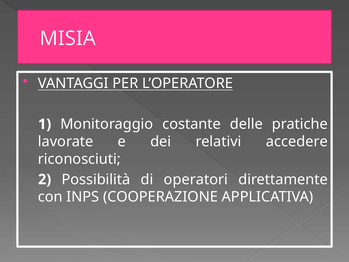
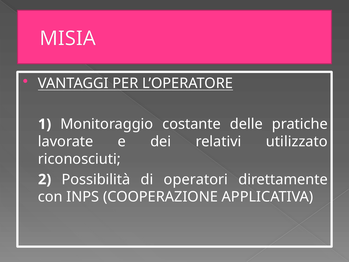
accedere: accedere -> utilizzato
